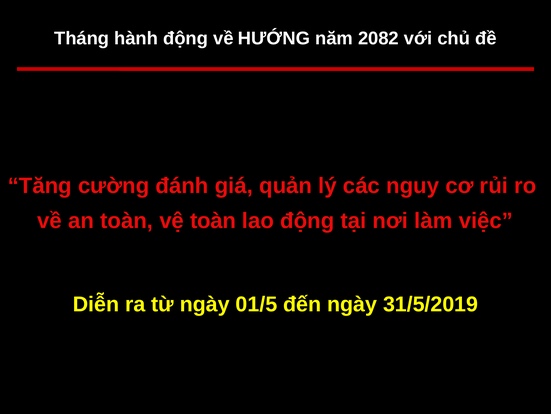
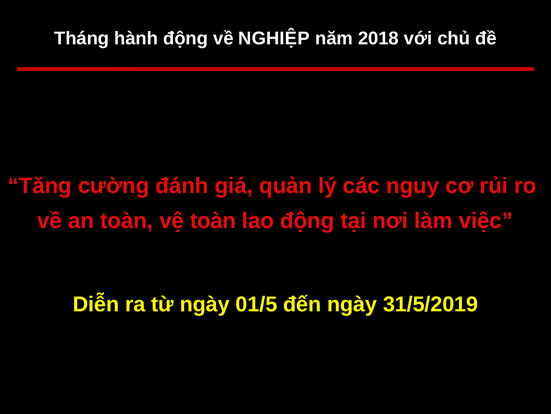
HƯỚNG: HƯỚNG -> NGHIỆP
2082: 2082 -> 2018
